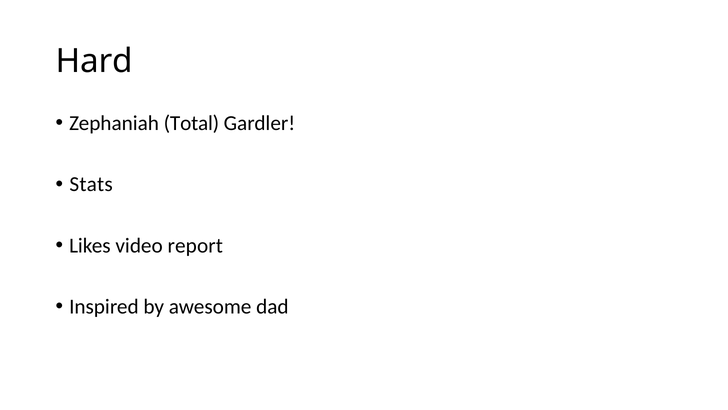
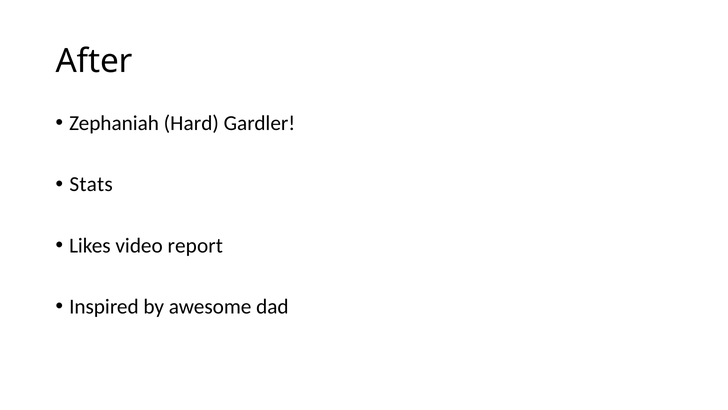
Hard: Hard -> After
Total: Total -> Hard
